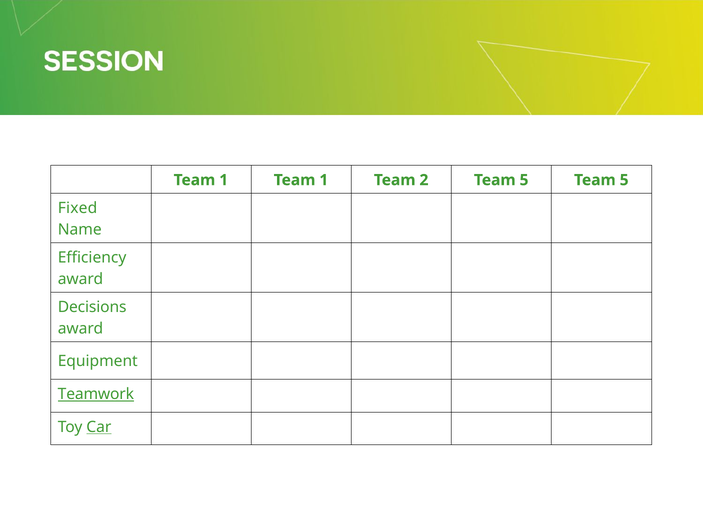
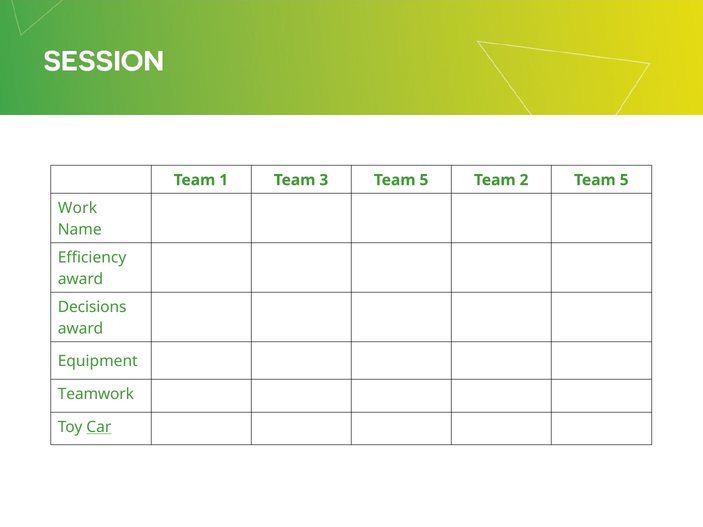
1 Team 1: 1 -> 3
2 at (424, 180): 2 -> 5
5 at (524, 180): 5 -> 2
Fixed: Fixed -> Work
Teamwork underline: present -> none
